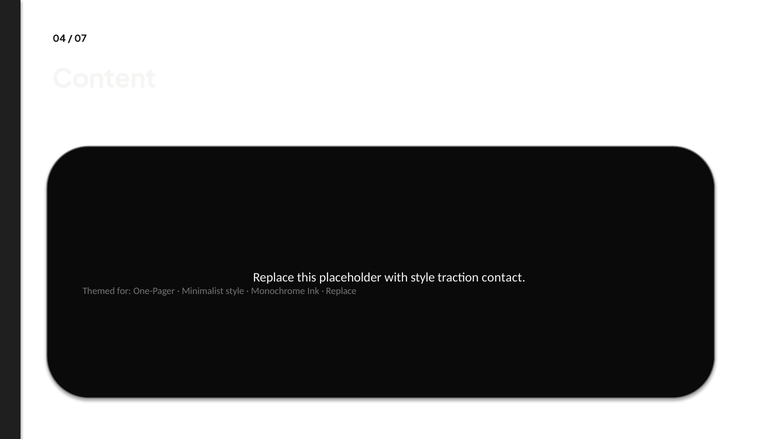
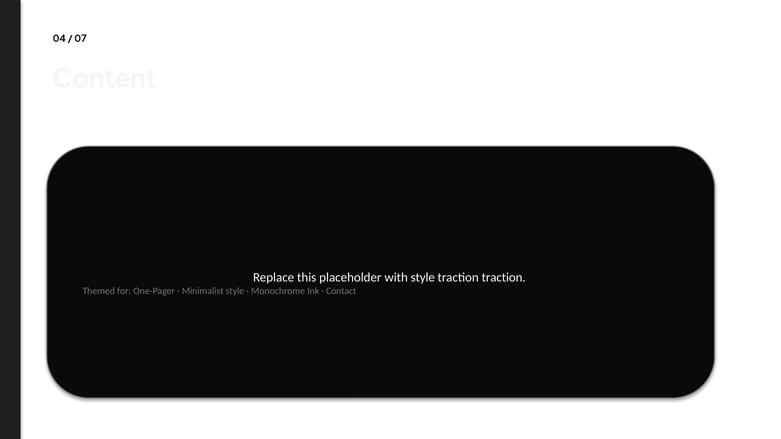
traction contact: contact -> traction
Replace at (341, 291): Replace -> Contact
